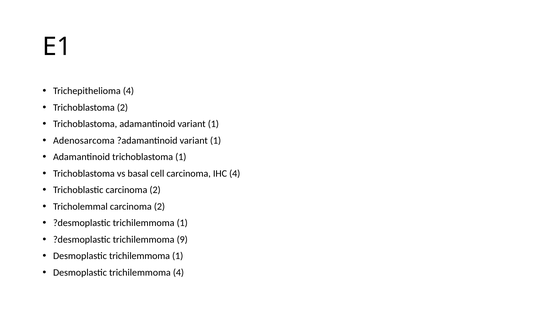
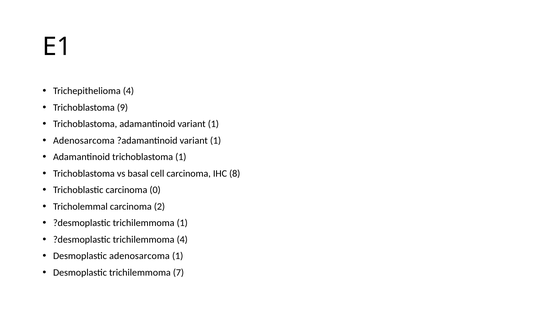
Trichoblastoma 2: 2 -> 9
IHC 4: 4 -> 8
Trichoblastic carcinoma 2: 2 -> 0
trichilemmoma 9: 9 -> 4
trichilemmoma at (140, 256): trichilemmoma -> adenosarcoma
trichilemmoma 4: 4 -> 7
